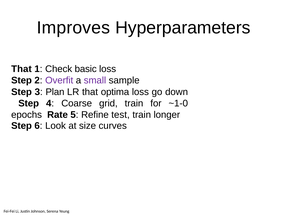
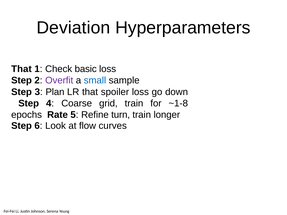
Improves: Improves -> Deviation
small colour: purple -> blue
optima: optima -> spoiler
~1-0: ~1-0 -> ~1-8
test: test -> turn
size: size -> flow
